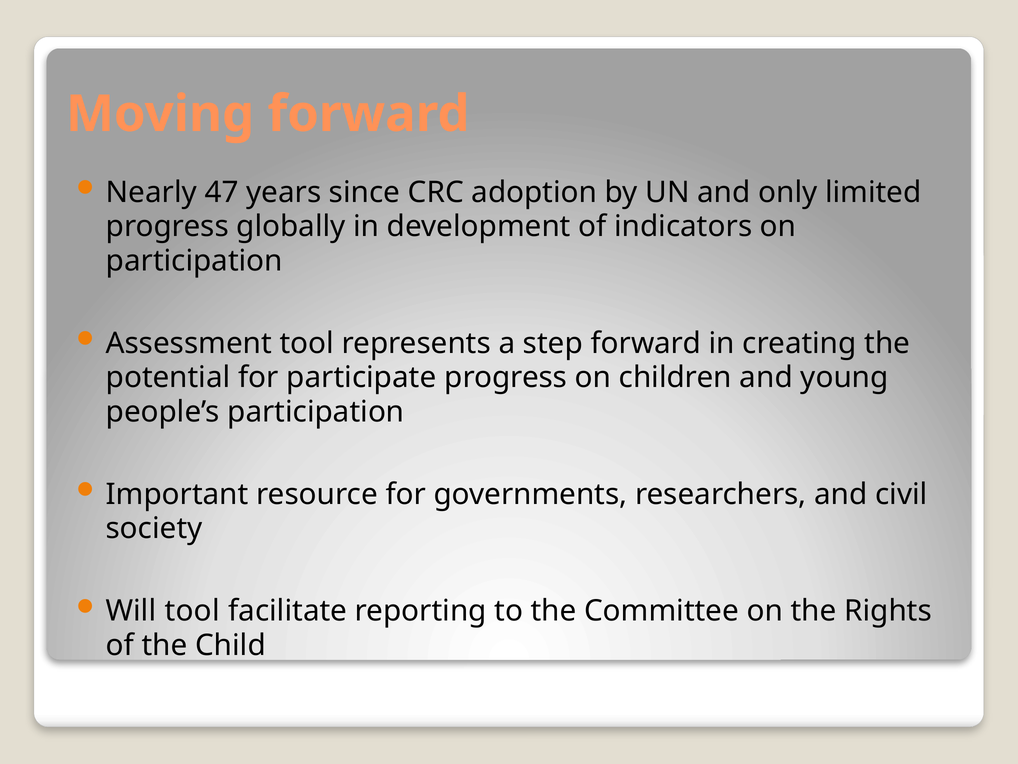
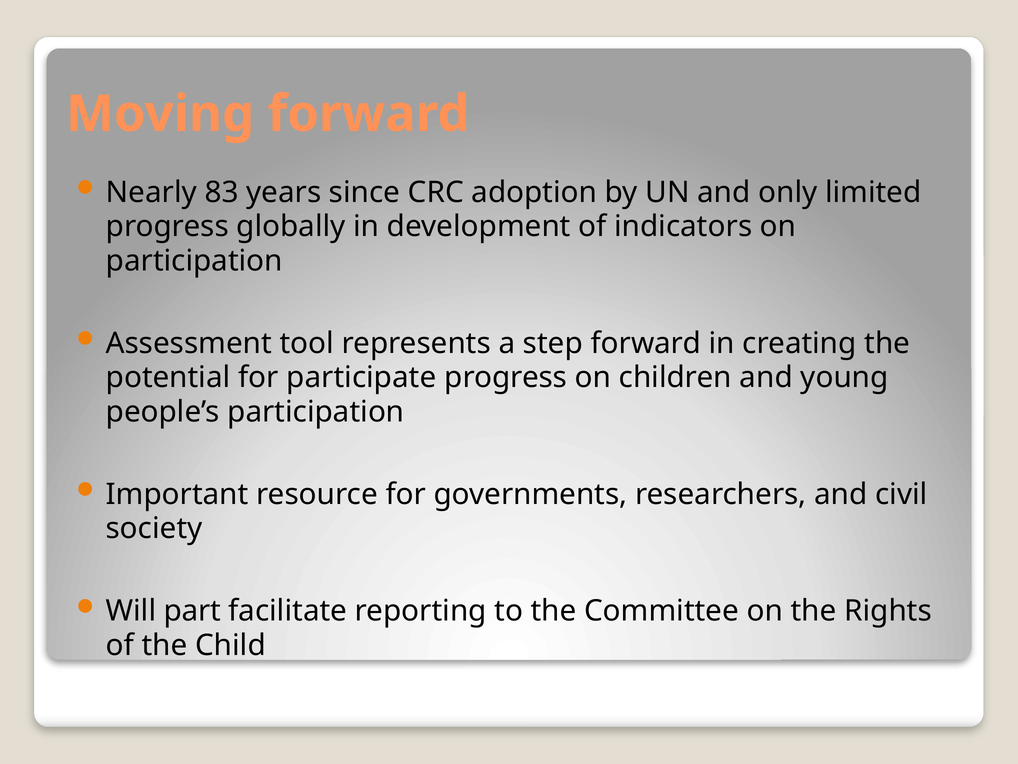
47: 47 -> 83
Will tool: tool -> part
